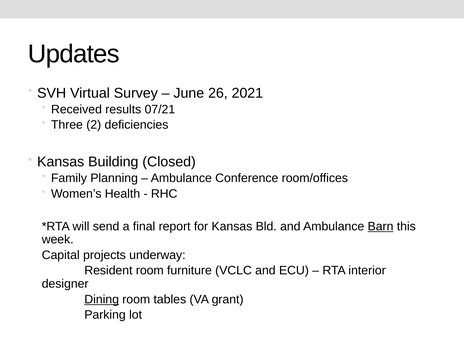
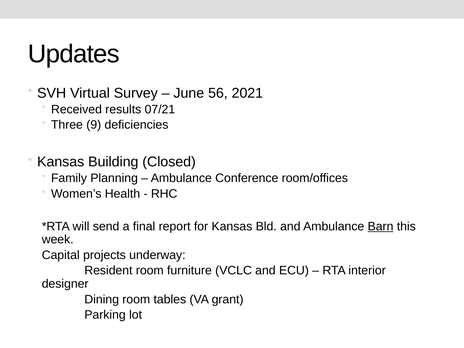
26: 26 -> 56
2: 2 -> 9
Dining underline: present -> none
